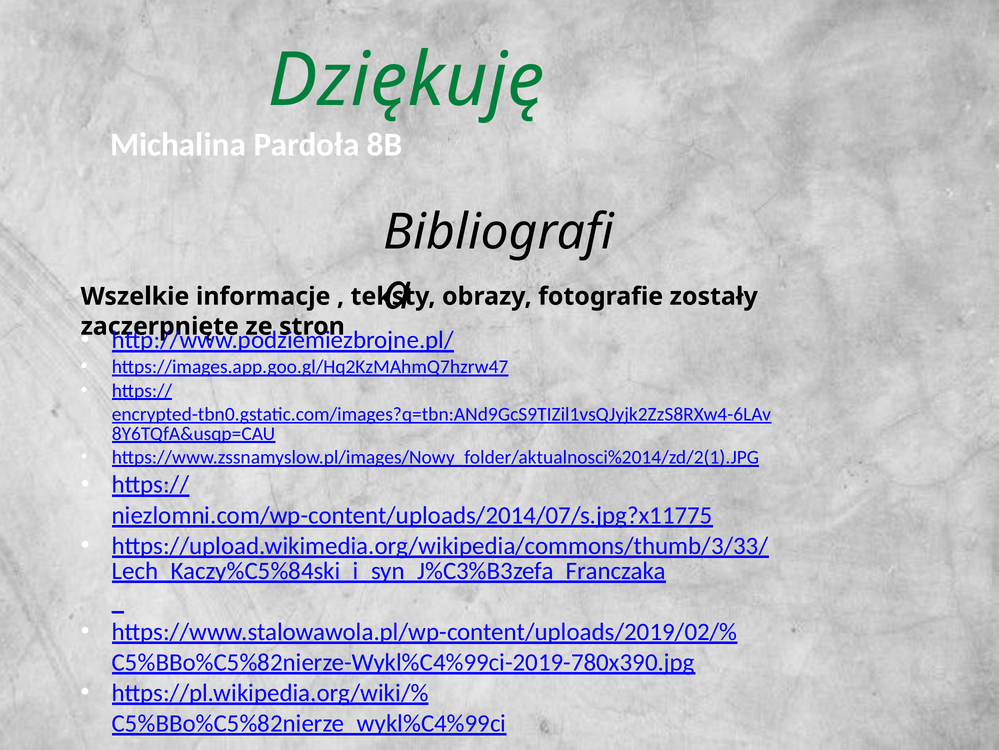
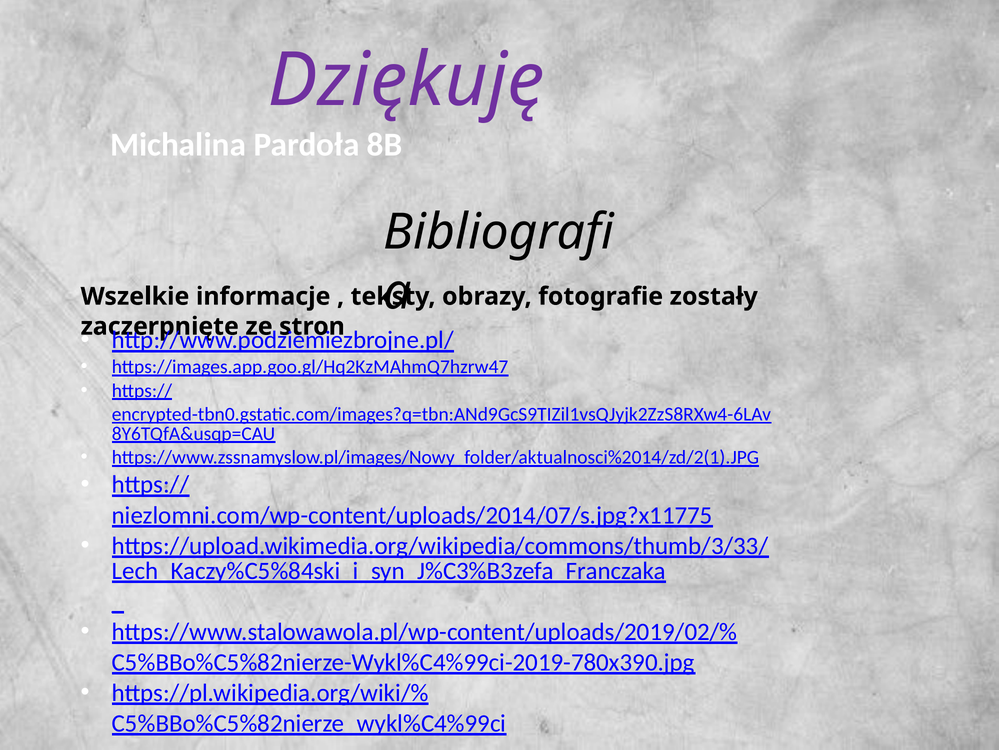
Dziękuję colour: green -> purple
